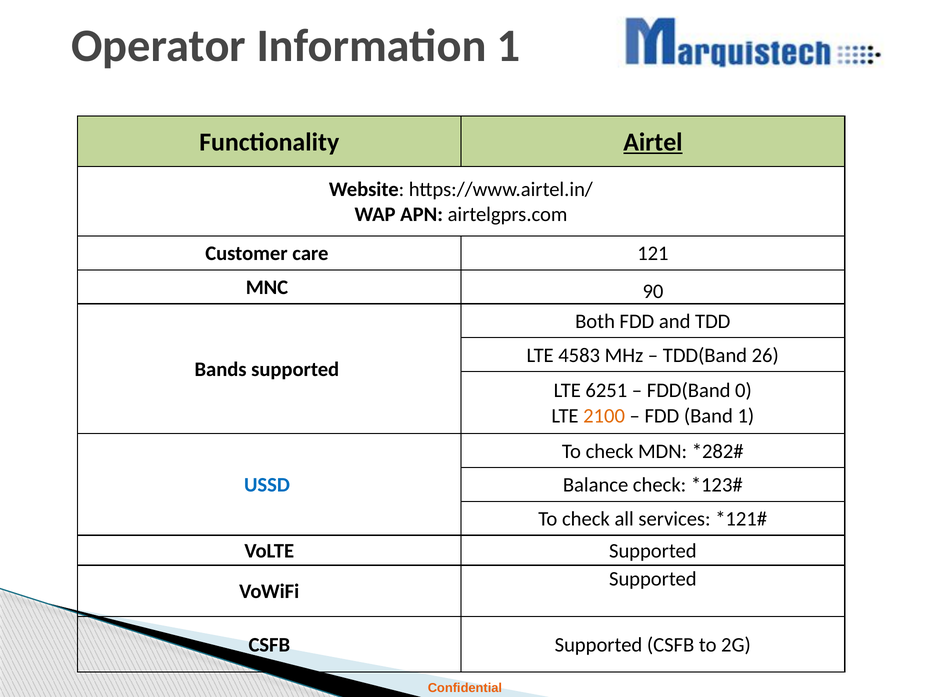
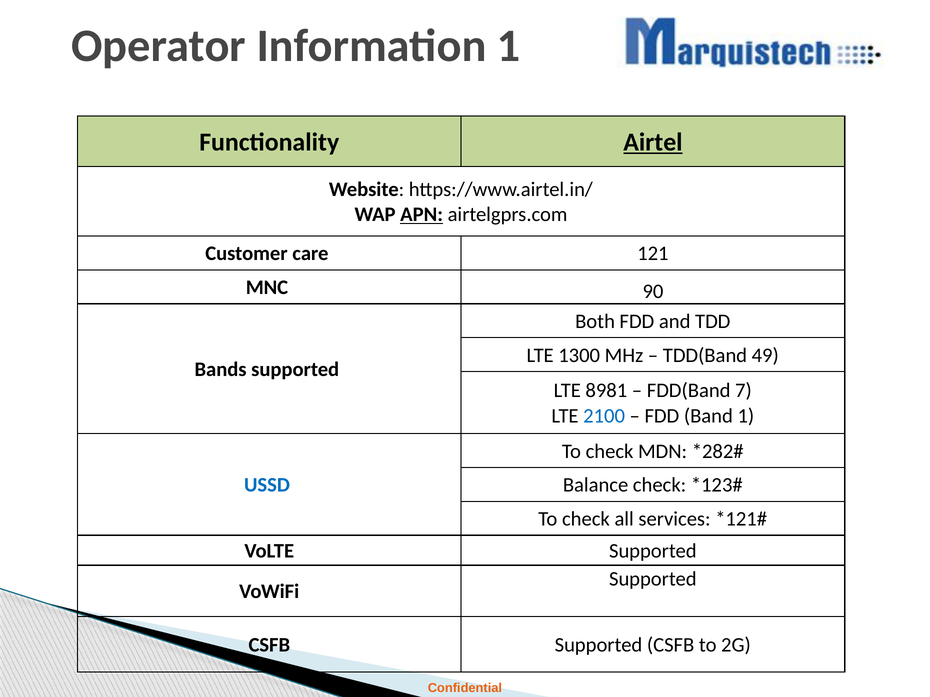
APN underline: none -> present
4583: 4583 -> 1300
26: 26 -> 49
6251: 6251 -> 8981
0: 0 -> 7
2100 colour: orange -> blue
